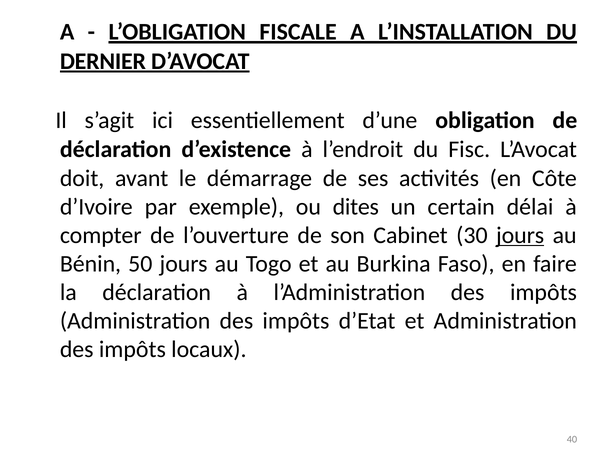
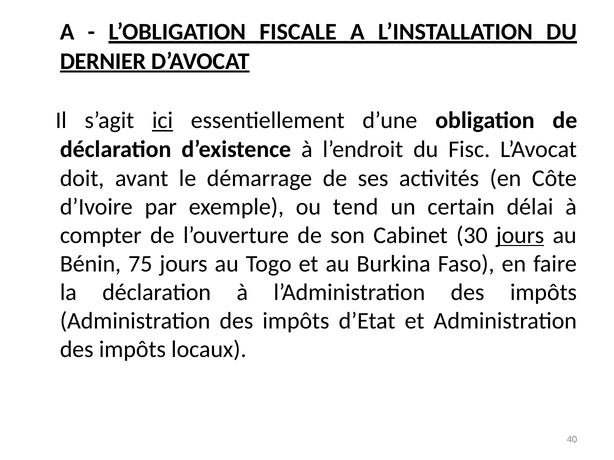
ici underline: none -> present
dites: dites -> tend
50: 50 -> 75
